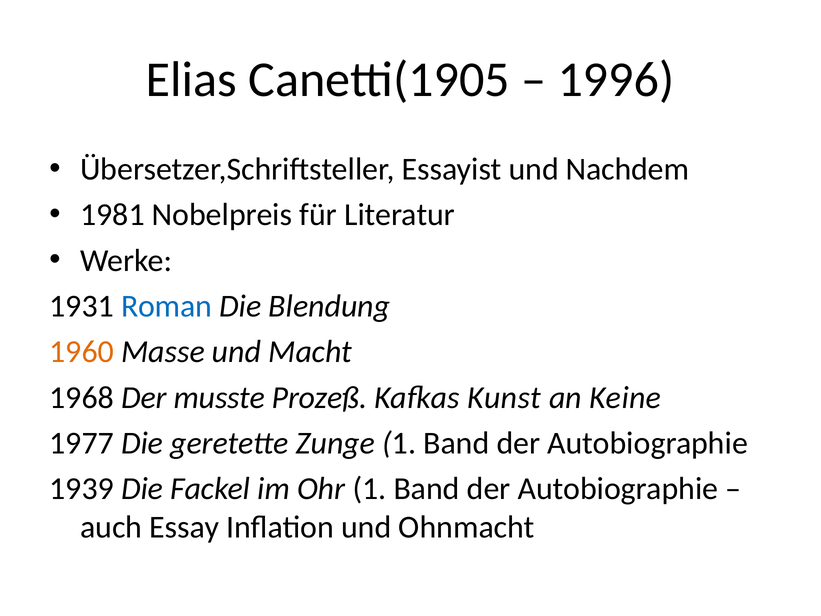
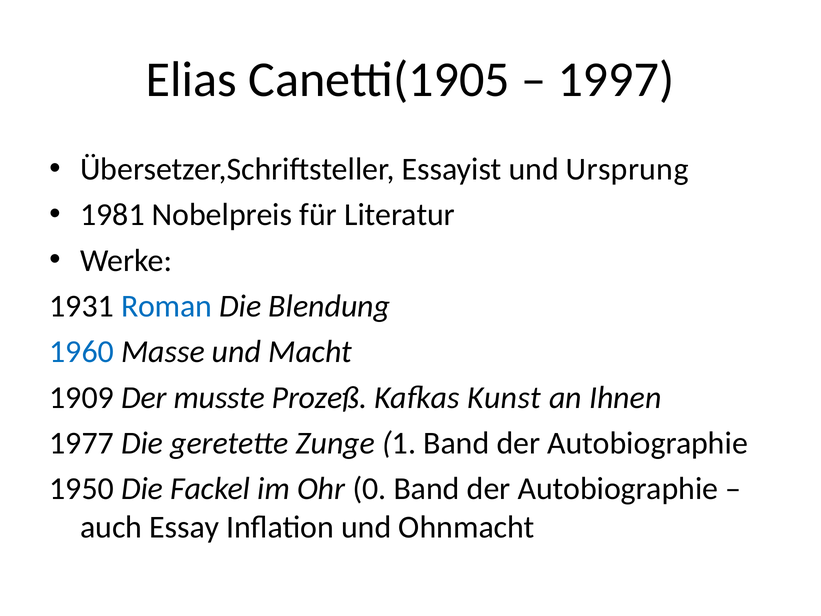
1996: 1996 -> 1997
Nachdem: Nachdem -> Ursprung
1960 colour: orange -> blue
1968: 1968 -> 1909
Keine: Keine -> Ihnen
1939: 1939 -> 1950
Ohr 1: 1 -> 0
